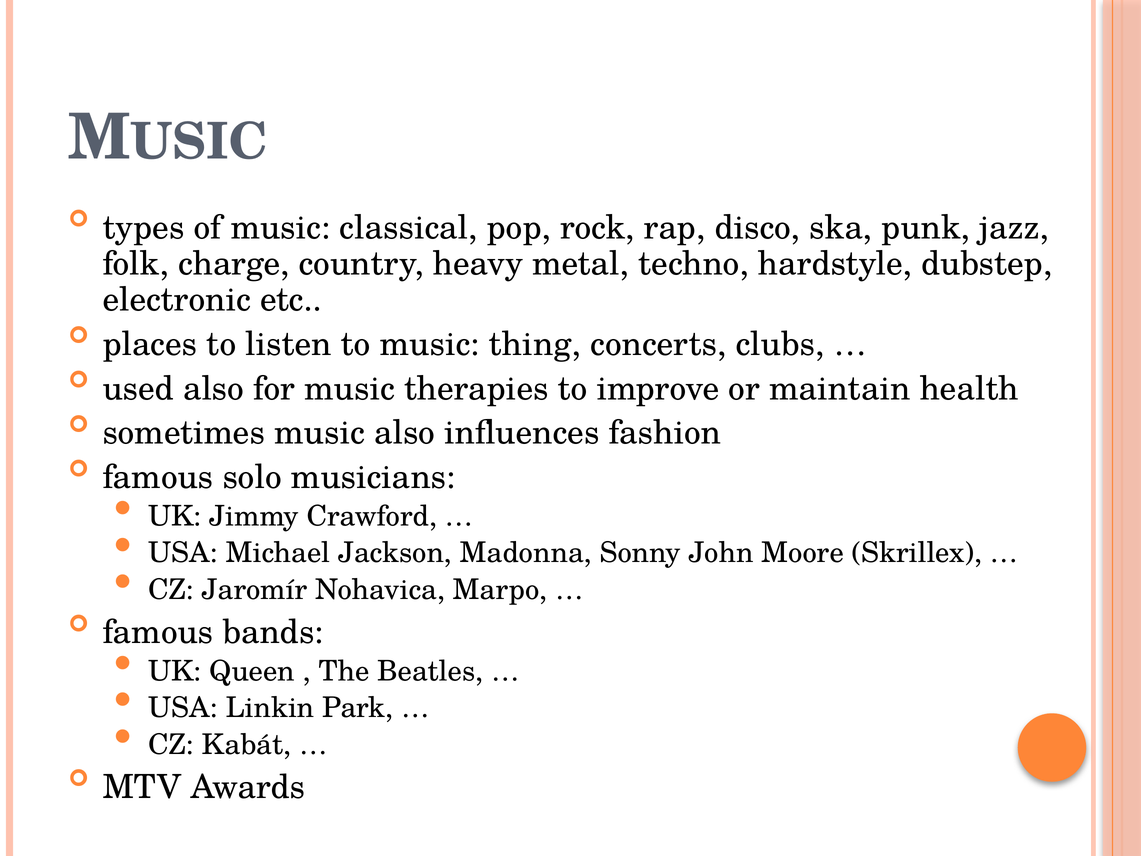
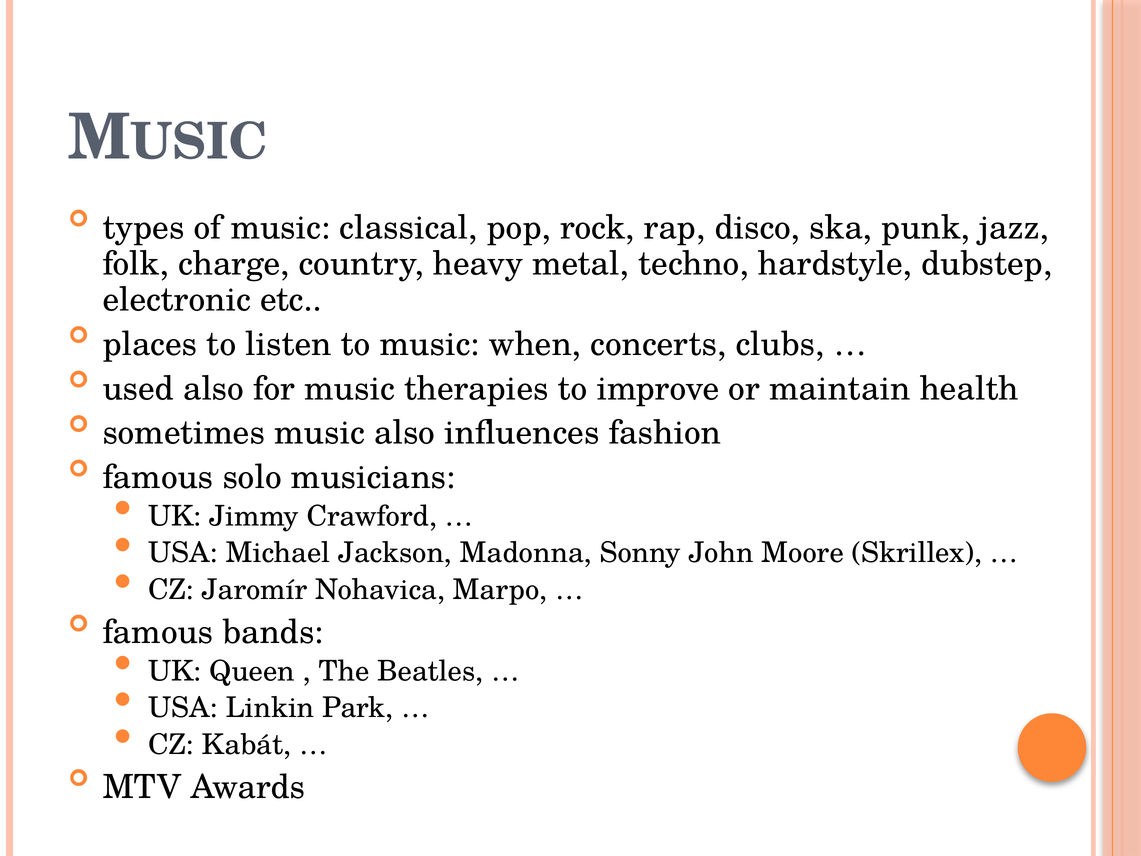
thing: thing -> when
